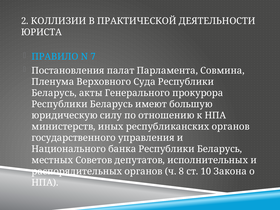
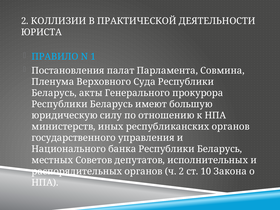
7: 7 -> 1
ч 8: 8 -> 2
